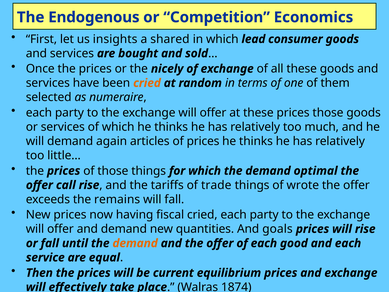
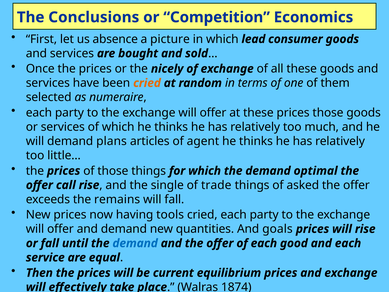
Endogenous: Endogenous -> Conclusions
insights: insights -> absence
shared: shared -> picture
again: again -> plans
of prices: prices -> agent
tariffs: tariffs -> single
wrote: wrote -> asked
fiscal: fiscal -> tools
demand at (135, 243) colour: orange -> blue
